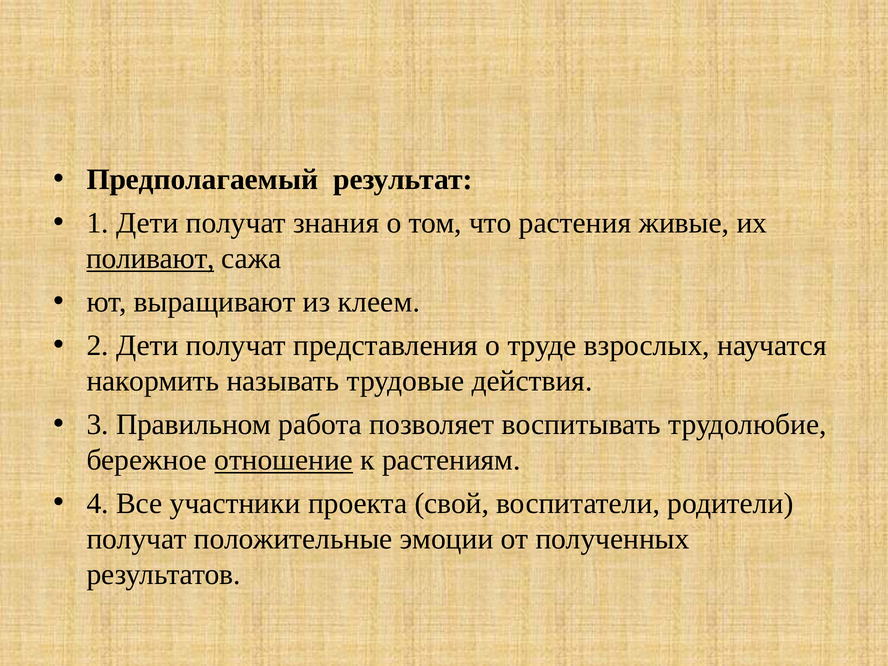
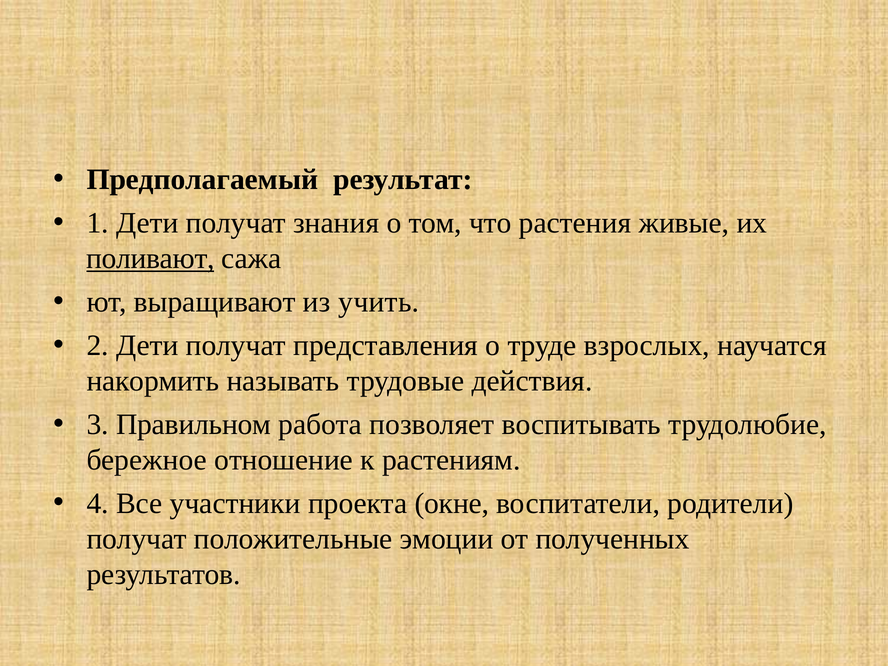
клеем: клеем -> учить
отношение underline: present -> none
свой: свой -> окне
